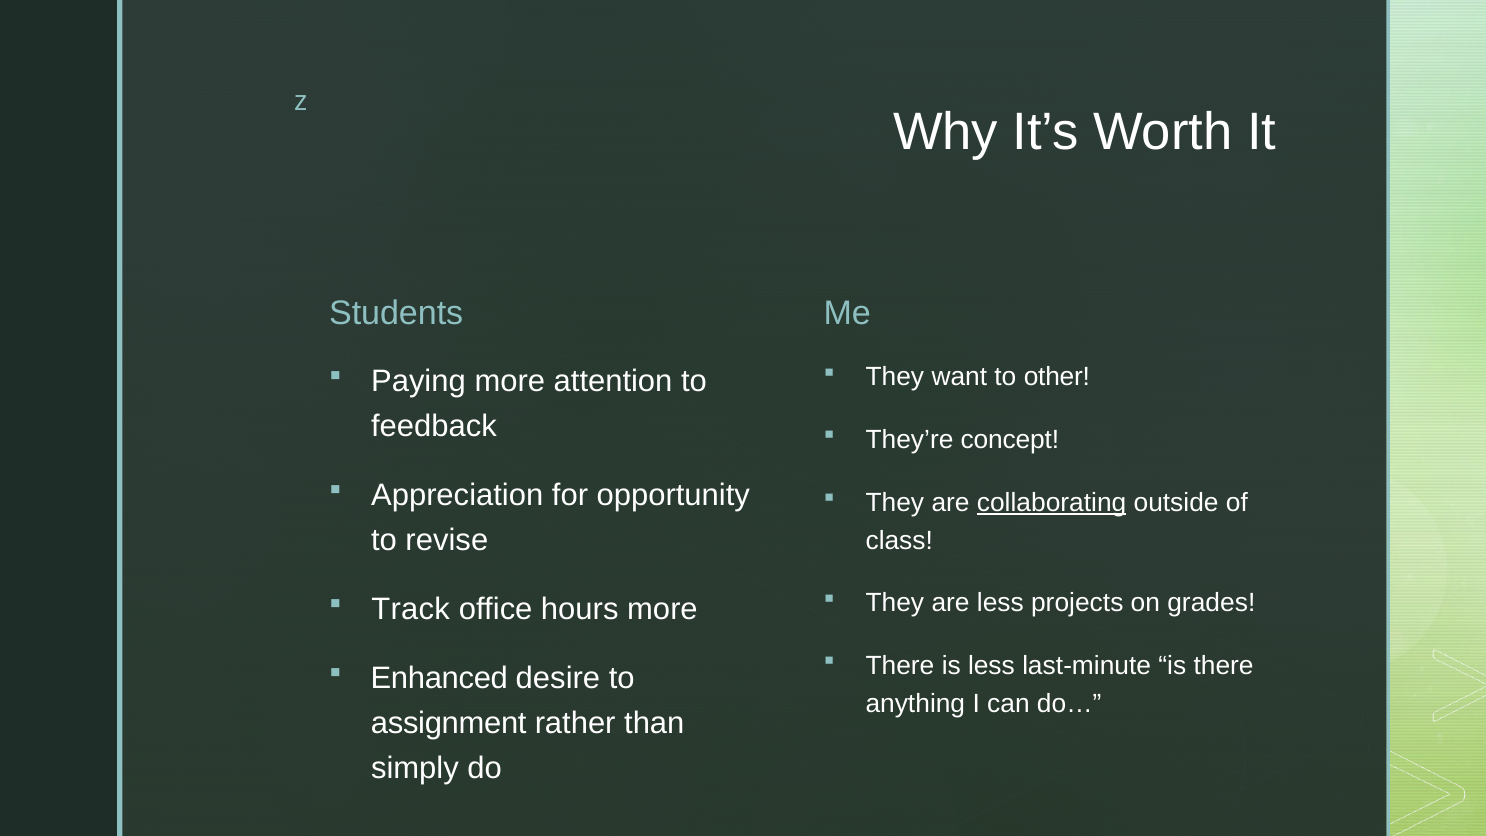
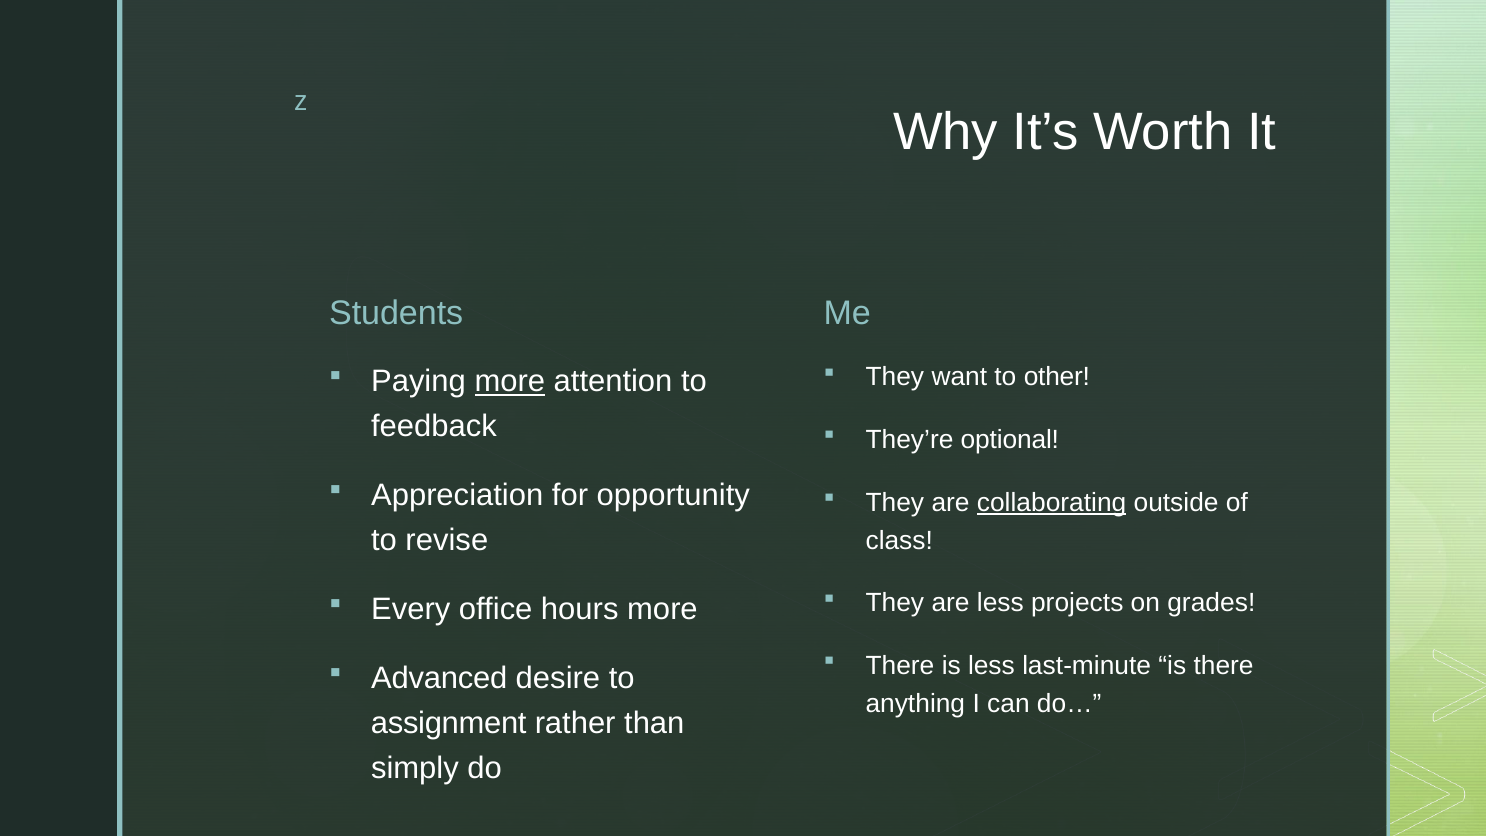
more at (510, 381) underline: none -> present
concept: concept -> optional
Track: Track -> Every
Enhanced: Enhanced -> Advanced
